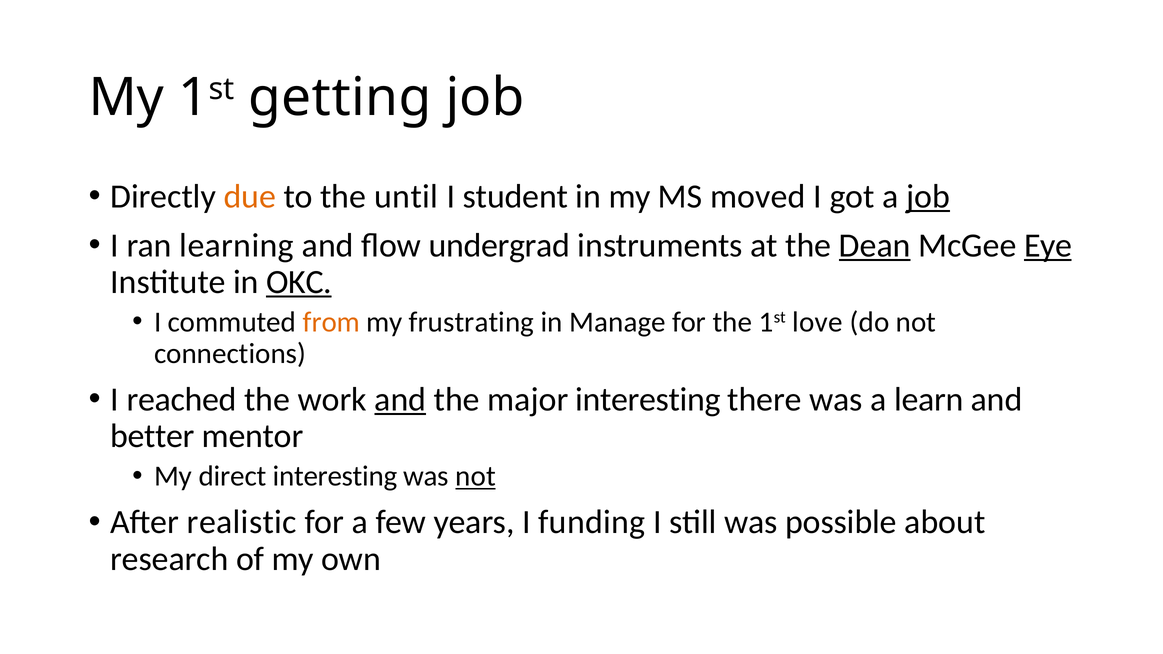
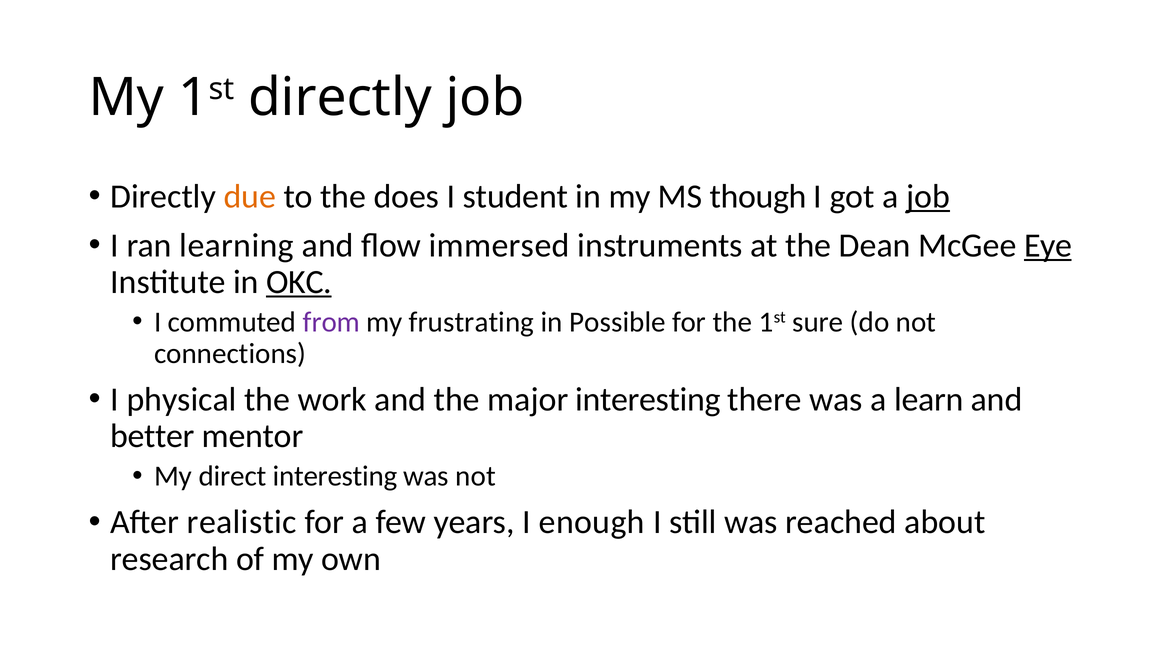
1st getting: getting -> directly
until: until -> does
moved: moved -> though
undergrad: undergrad -> immersed
Dean underline: present -> none
from colour: orange -> purple
Manage: Manage -> Possible
love: love -> sure
reached: reached -> physical
and at (400, 400) underline: present -> none
not at (476, 476) underline: present -> none
funding: funding -> enough
possible: possible -> reached
